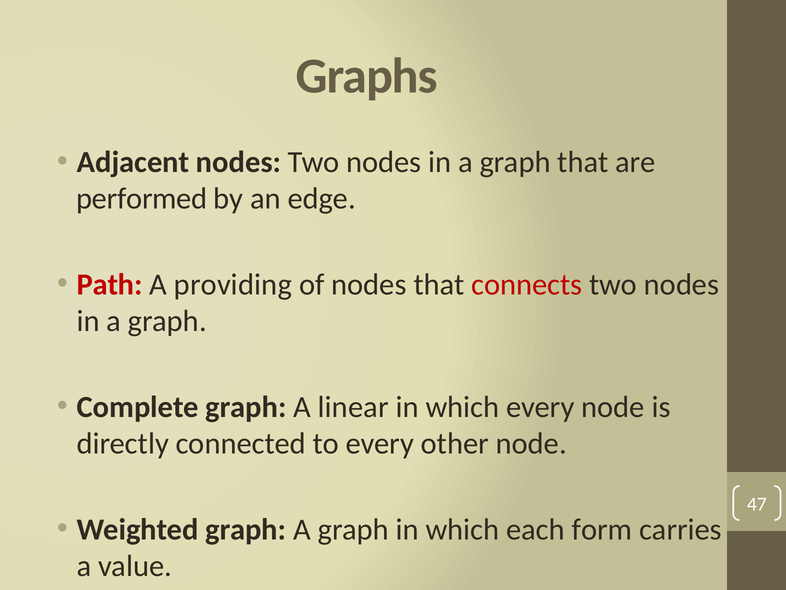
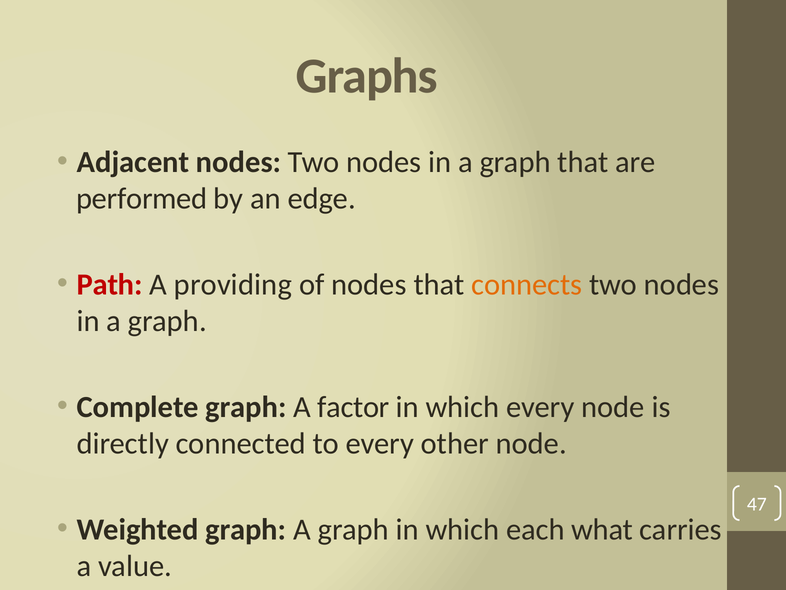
connects colour: red -> orange
linear: linear -> factor
form: form -> what
